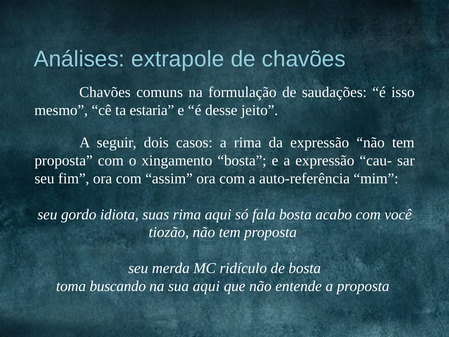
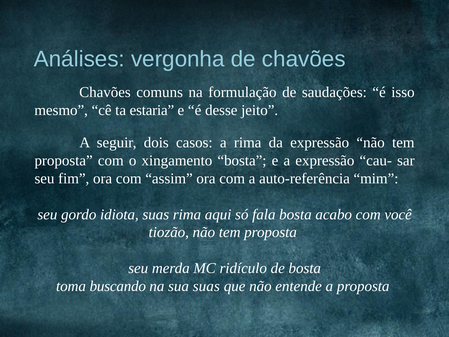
extrapole: extrapole -> vergonha
sua aqui: aqui -> suas
